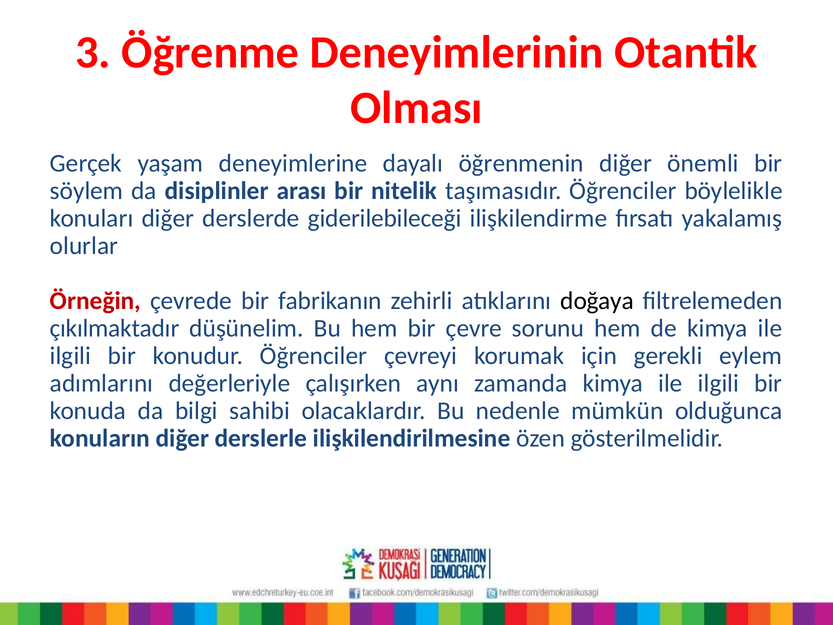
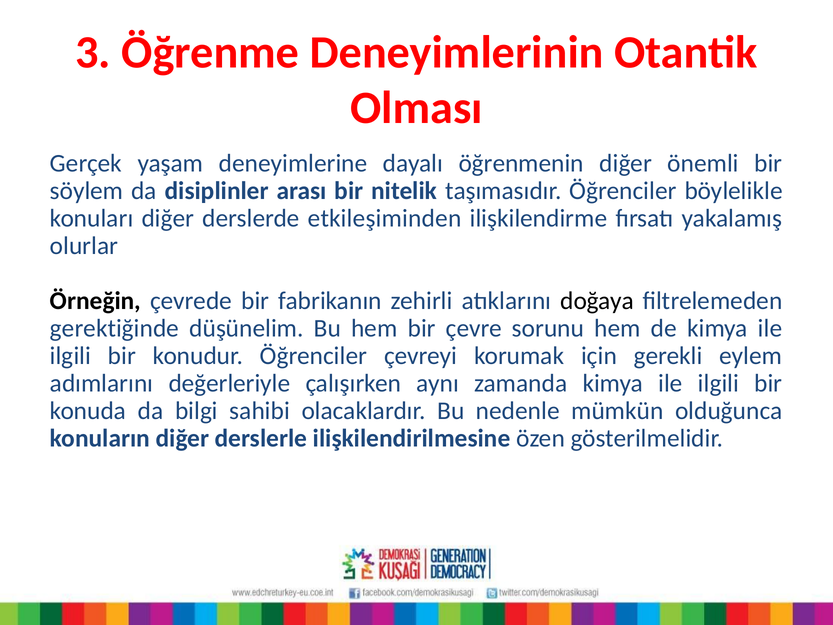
giderilebileceği: giderilebileceği -> etkileşiminden
Örneğin colour: red -> black
çıkılmaktadır: çıkılmaktadır -> gerektiğinde
